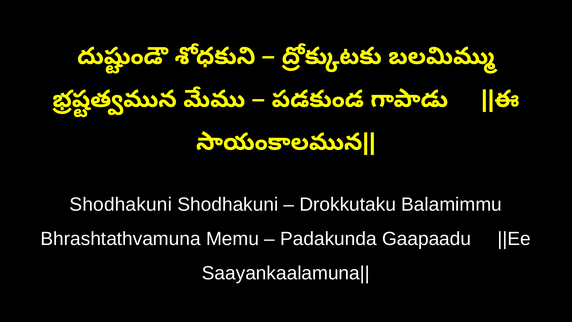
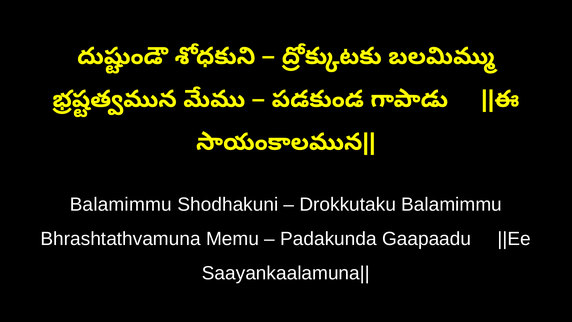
Shodhakuni at (121, 204): Shodhakuni -> Balamimmu
